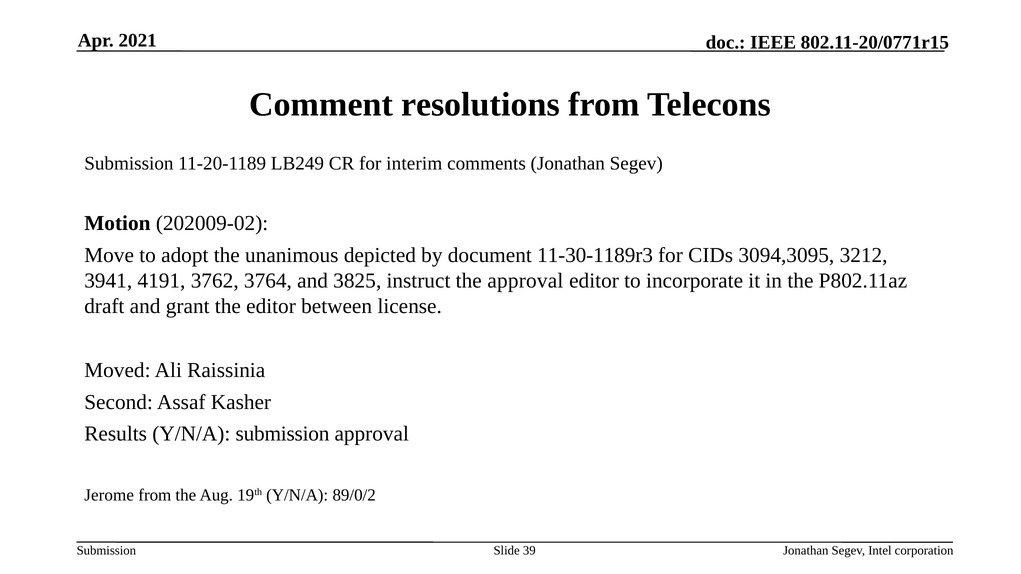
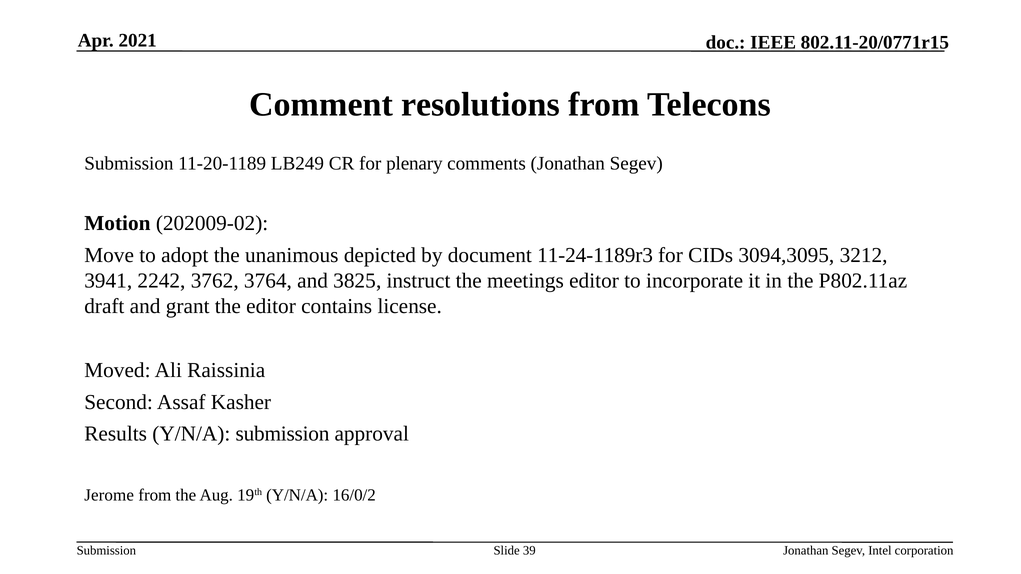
interim: interim -> plenary
11-30-1189r3: 11-30-1189r3 -> 11-24-1189r3
4191: 4191 -> 2242
the approval: approval -> meetings
between: between -> contains
89/0/2: 89/0/2 -> 16/0/2
